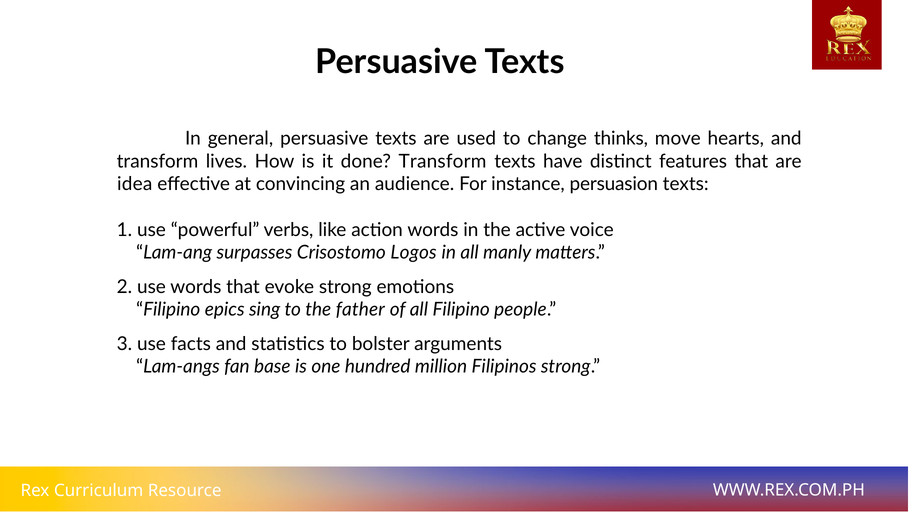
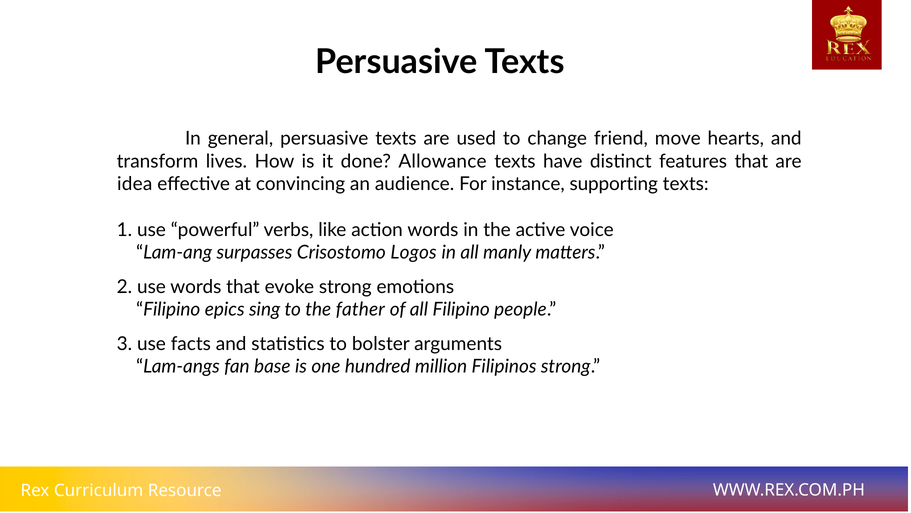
thinks: thinks -> friend
done Transform: Transform -> Allowance
persuasion: persuasion -> supporting
